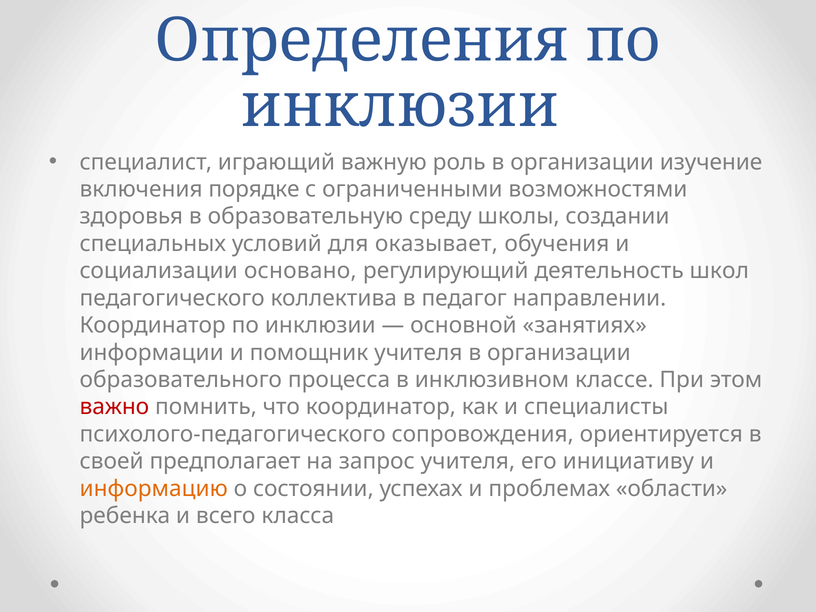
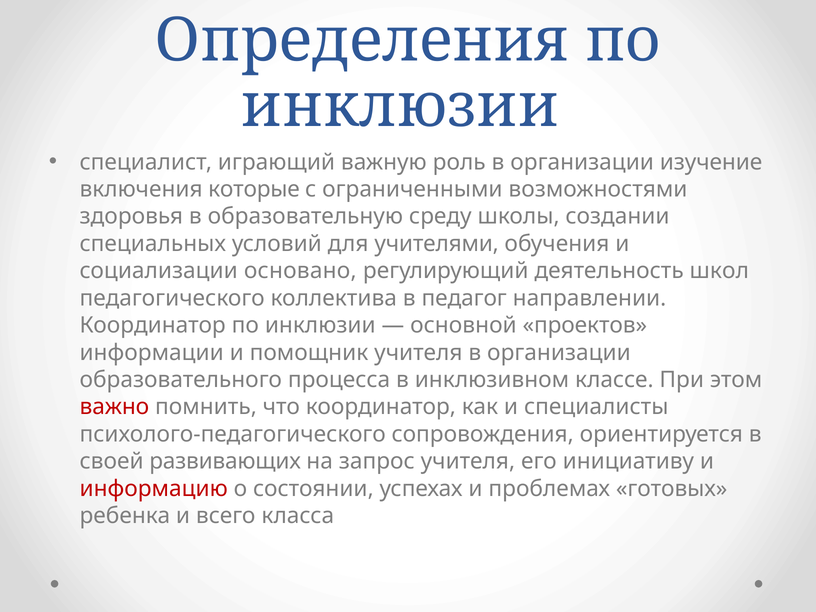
порядке: порядке -> которые
оказывает: оказывает -> учителями
занятиях: занятиях -> проектов
предполагает: предполагает -> развивающих
информацию colour: orange -> red
области: области -> готовых
